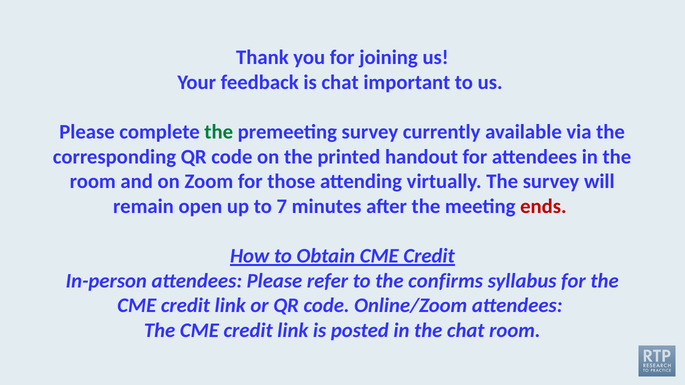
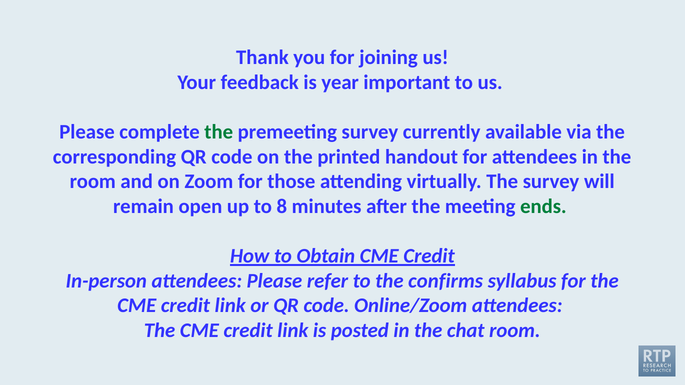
is chat: chat -> year
7: 7 -> 8
ends colour: red -> green
